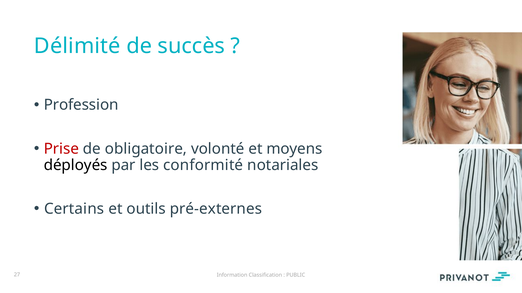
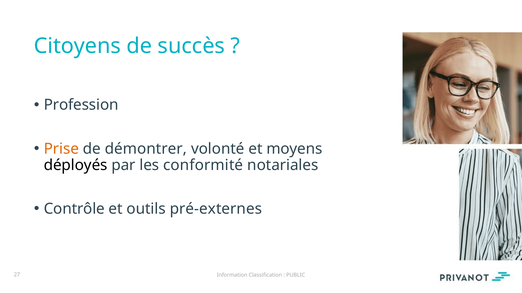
Délimité: Délimité -> Citoyens
Prise colour: red -> orange
obligatoire: obligatoire -> démontrer
Certains: Certains -> Contrôle
